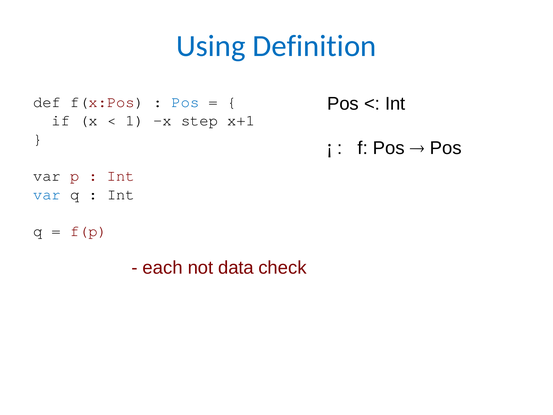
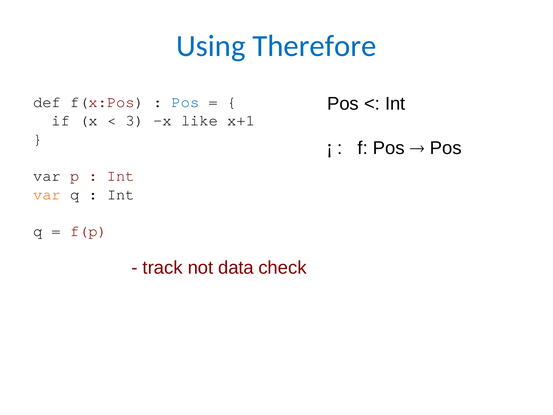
Definition: Definition -> Therefore
1: 1 -> 3
step: step -> like
var at (47, 194) colour: blue -> orange
each: each -> track
